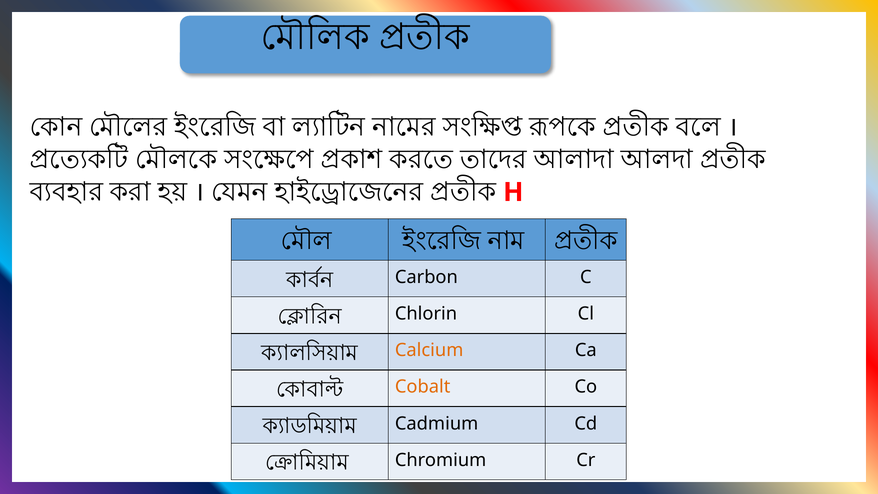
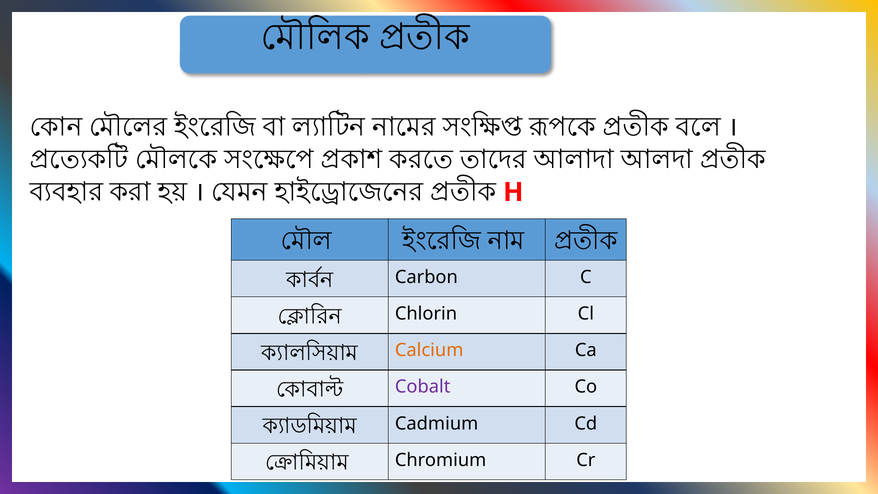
Cobalt colour: orange -> purple
